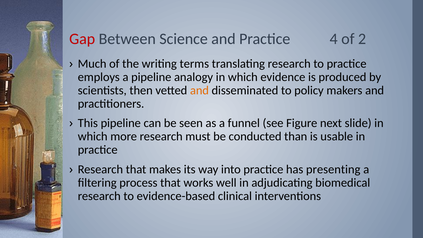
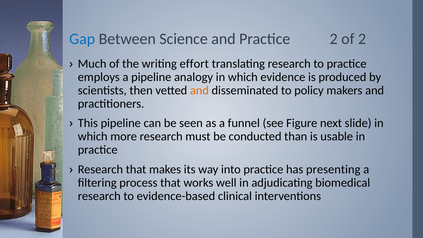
Gap colour: red -> blue
Practice 4: 4 -> 2
terms: terms -> effort
